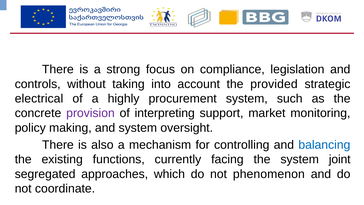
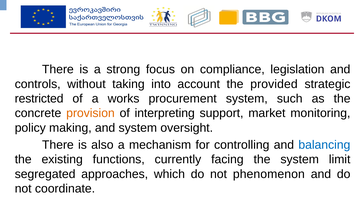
electrical: electrical -> restricted
highly: highly -> works
provision colour: purple -> orange
joint: joint -> limit
